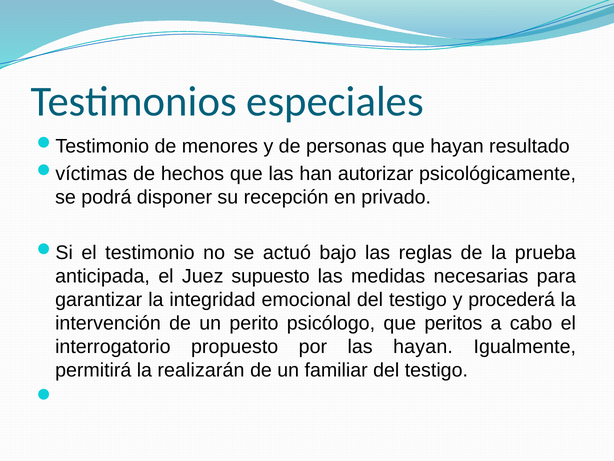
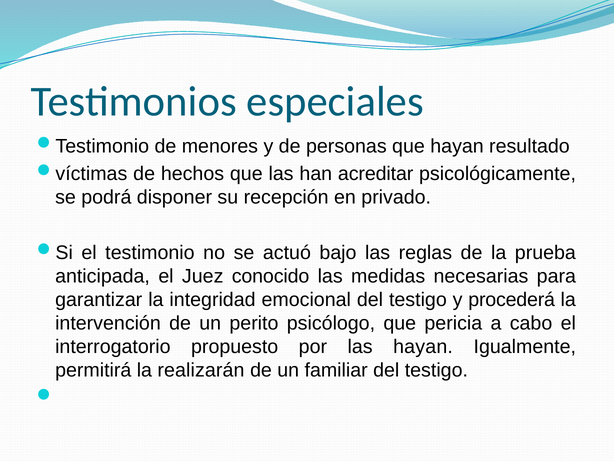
autorizar: autorizar -> acreditar
supuesto: supuesto -> conocido
peritos: peritos -> pericia
